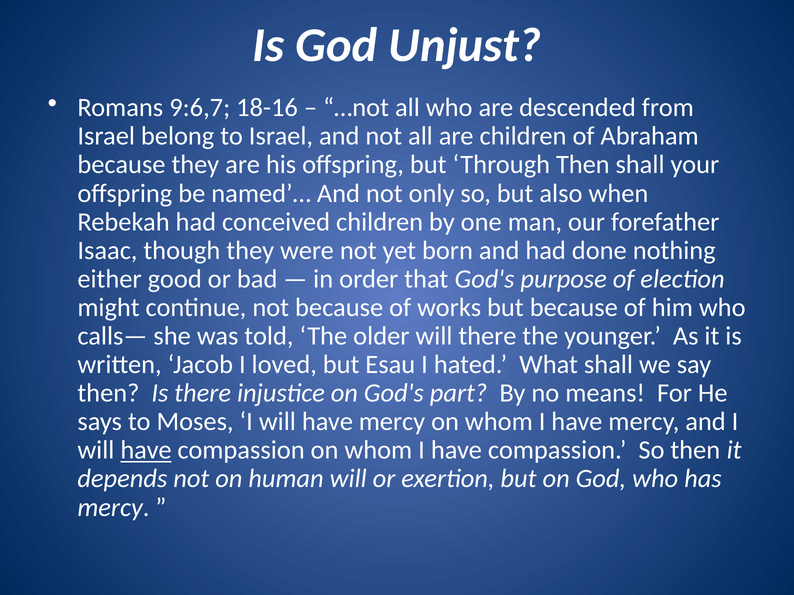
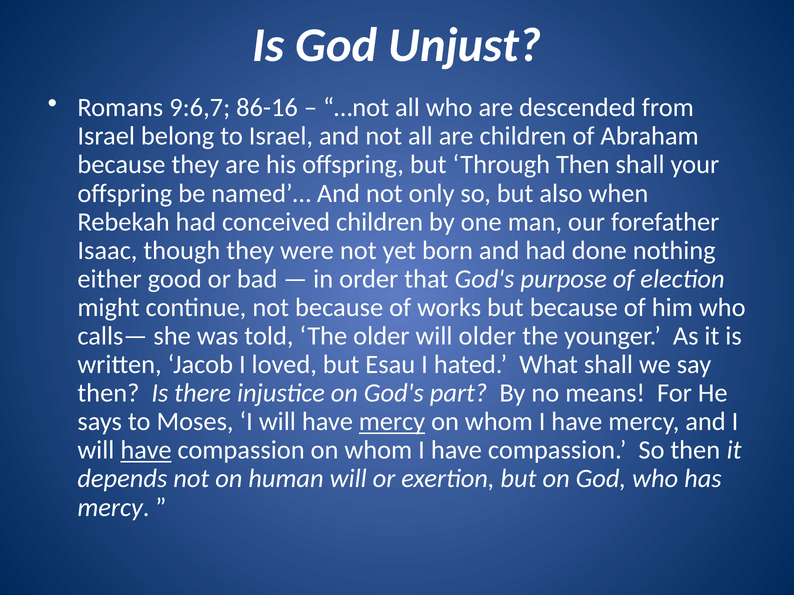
18-16: 18-16 -> 86-16
will there: there -> older
mercy at (392, 422) underline: none -> present
